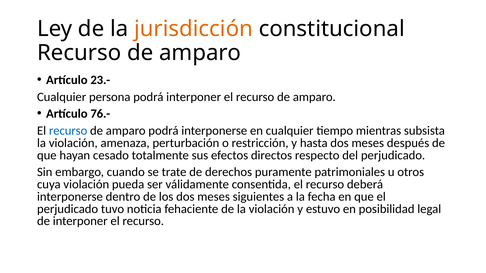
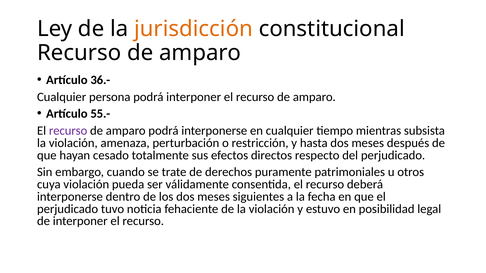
23.-: 23.- -> 36.-
76.-: 76.- -> 55.-
recurso at (68, 131) colour: blue -> purple
